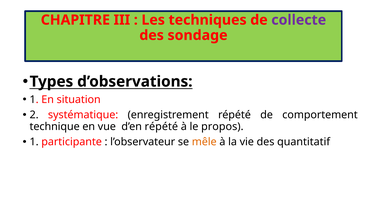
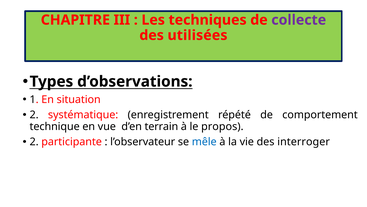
sondage: sondage -> utilisées
d’en répété: répété -> terrain
1 at (34, 142): 1 -> 2
mêle colour: orange -> blue
quantitatif: quantitatif -> interroger
